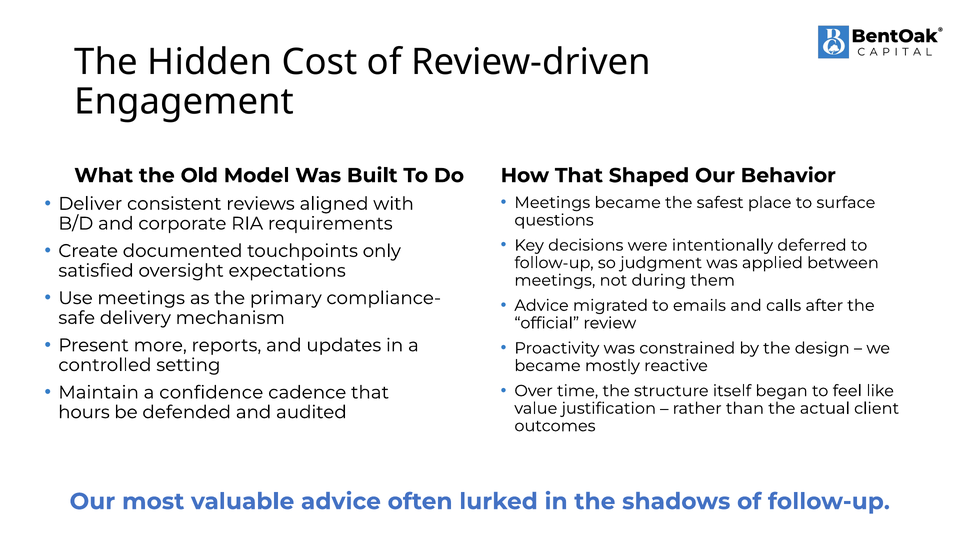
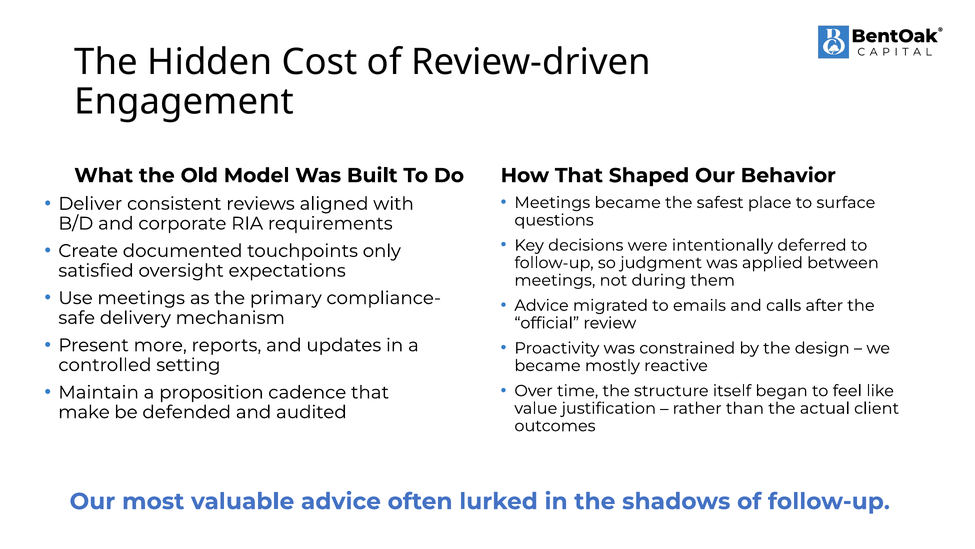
confidence: confidence -> proposition
hours: hours -> make
